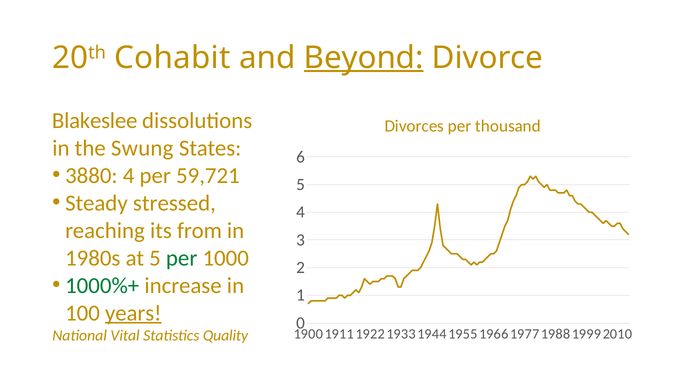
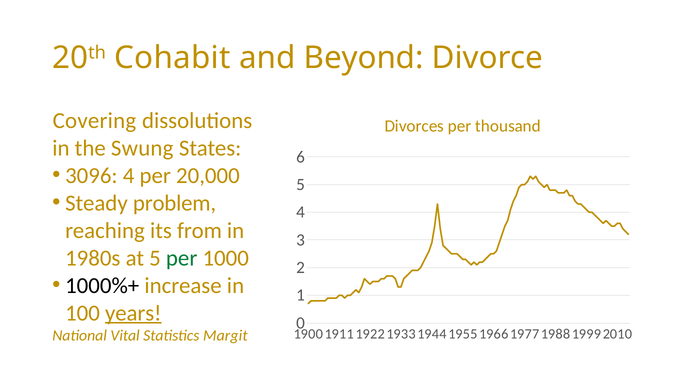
Beyond underline: present -> none
Blakeslee: Blakeslee -> Covering
3880: 3880 -> 3096
59,721: 59,721 -> 20,000
stressed: stressed -> problem
1000%+ colour: green -> black
Quality: Quality -> Margit
